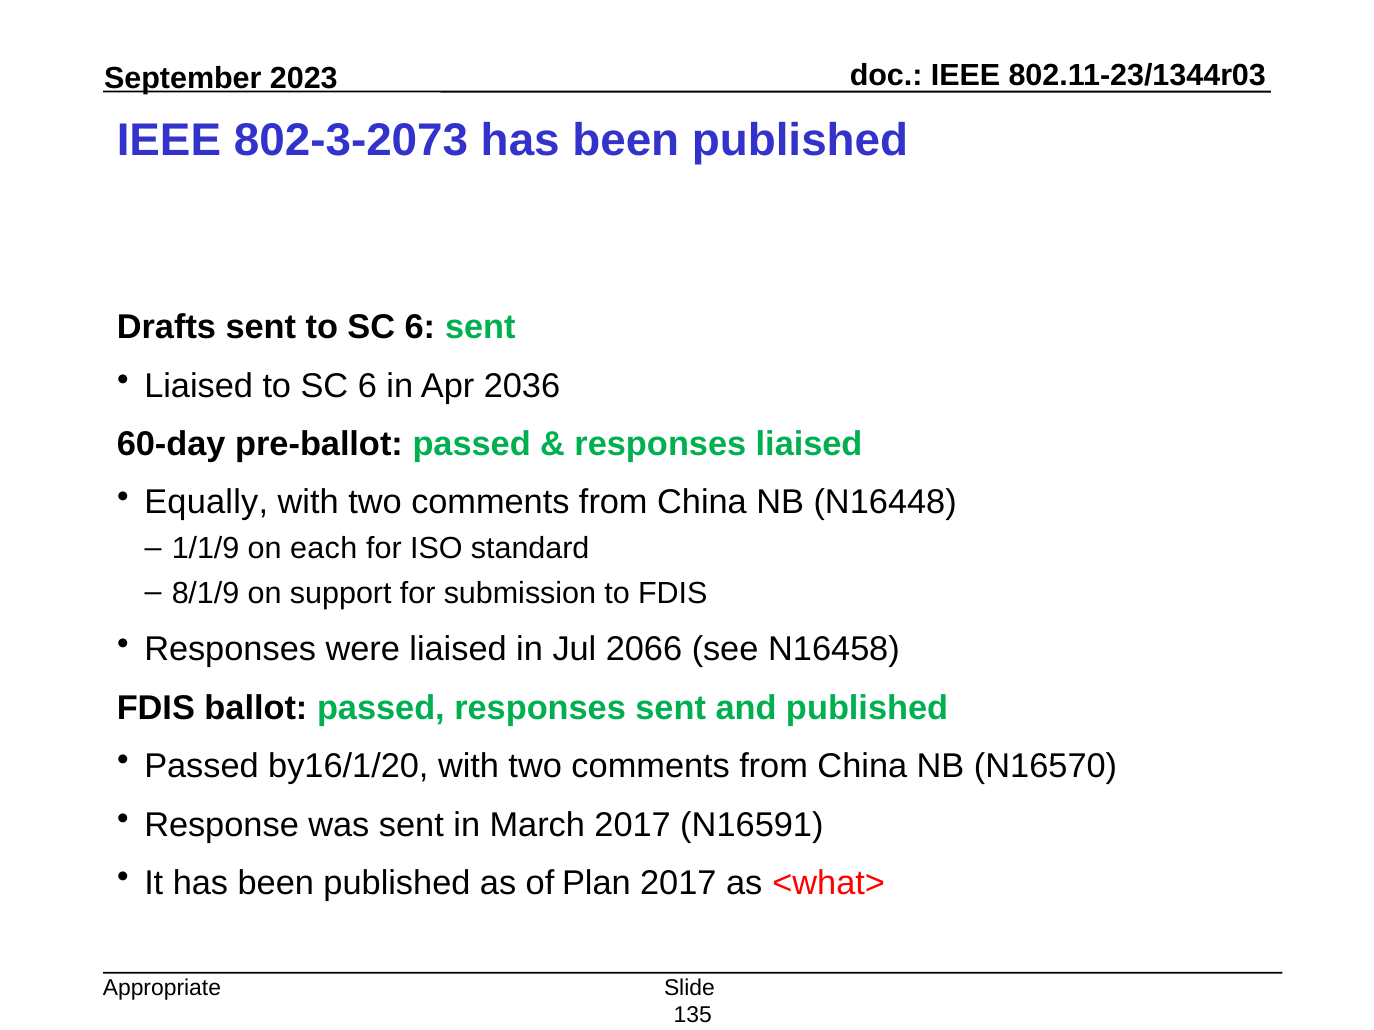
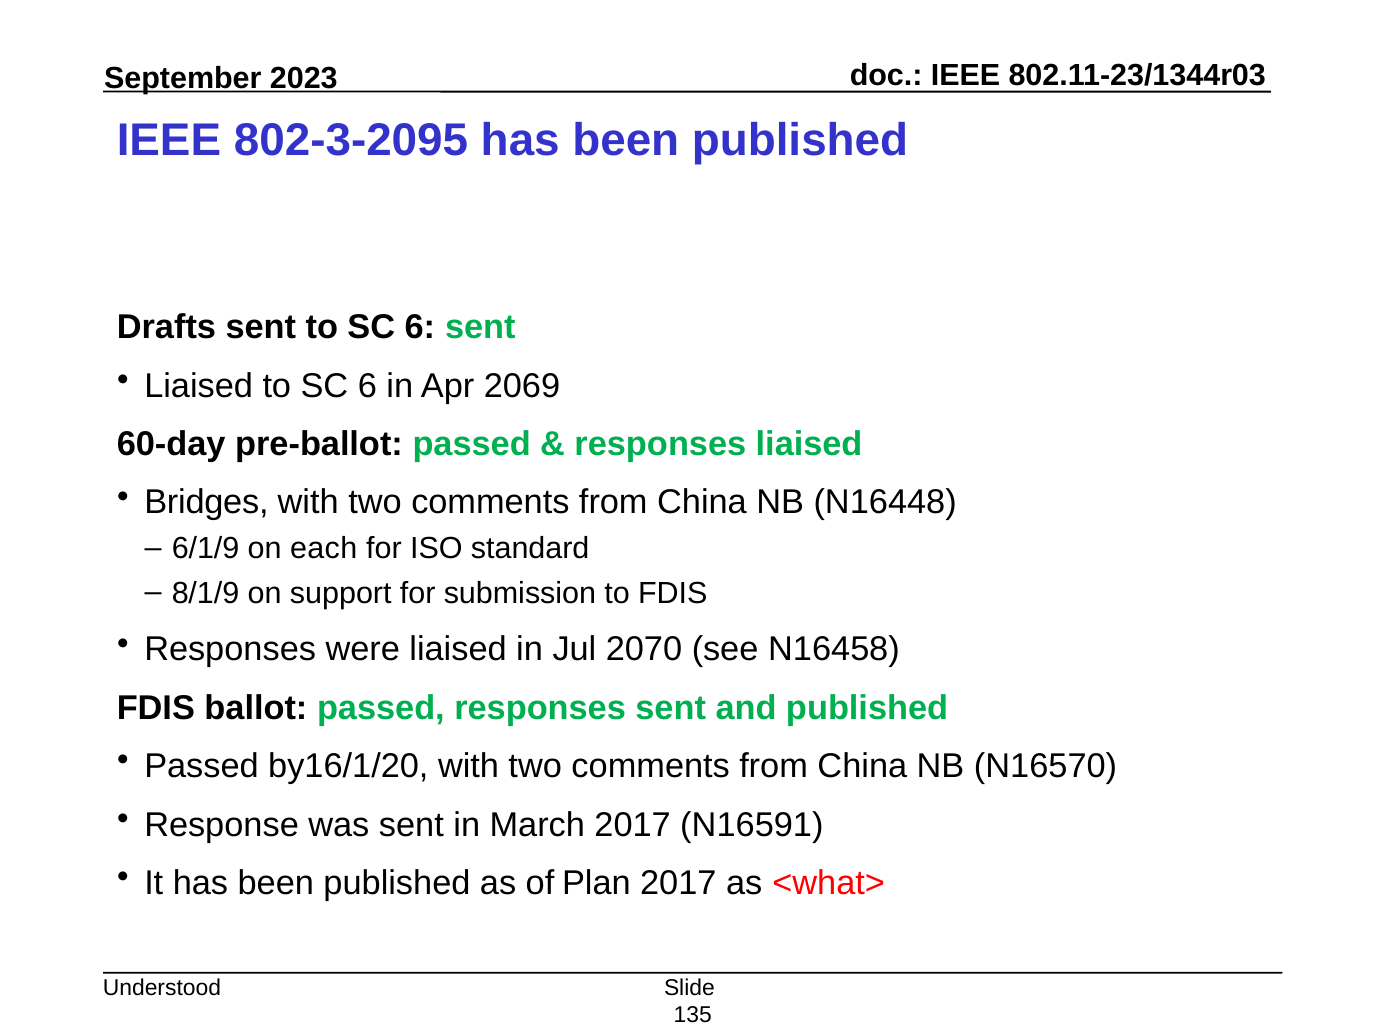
802-3-2073: 802-3-2073 -> 802-3-2095
2036: 2036 -> 2069
Equally: Equally -> Bridges
1/1/9: 1/1/9 -> 6/1/9
2066: 2066 -> 2070
Appropriate: Appropriate -> Understood
